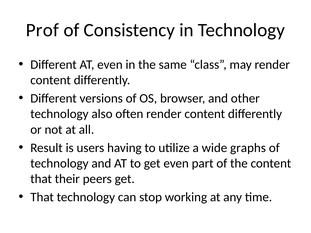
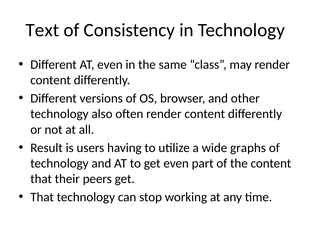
Prof: Prof -> Text
